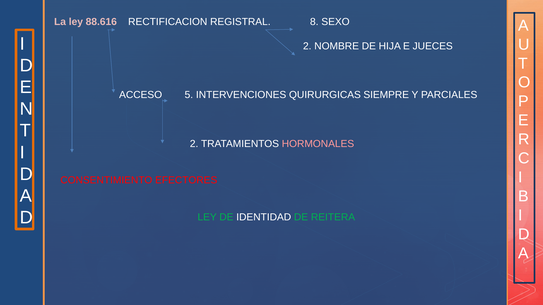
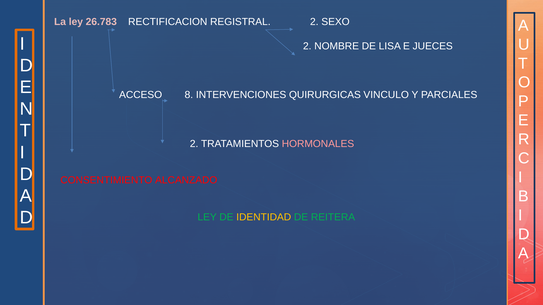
88.616: 88.616 -> 26.783
REGISTRAL 8: 8 -> 2
HIJA: HIJA -> LISA
5: 5 -> 8
SIEMPRE: SIEMPRE -> VINCULO
EFECTORES: EFECTORES -> ALCANZADO
IDENTIDAD colour: white -> yellow
